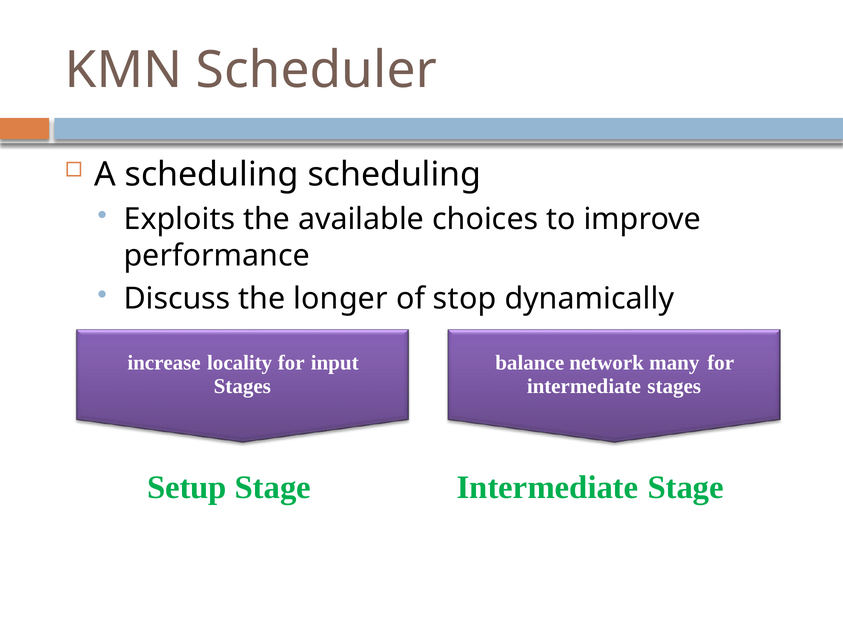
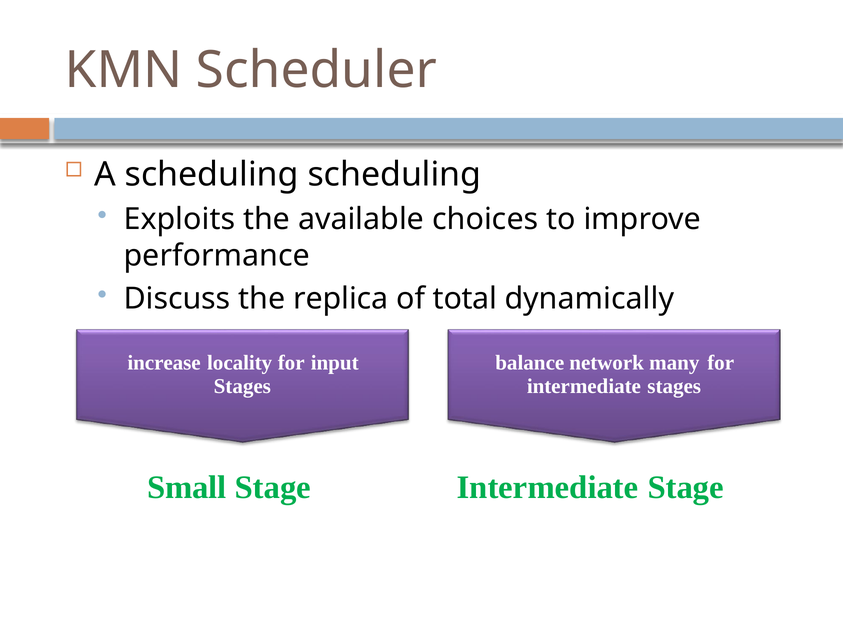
longer: longer -> replica
stop: stop -> total
Setup: Setup -> Small
